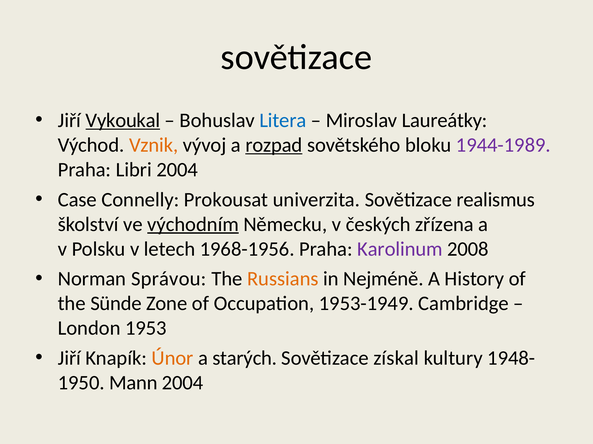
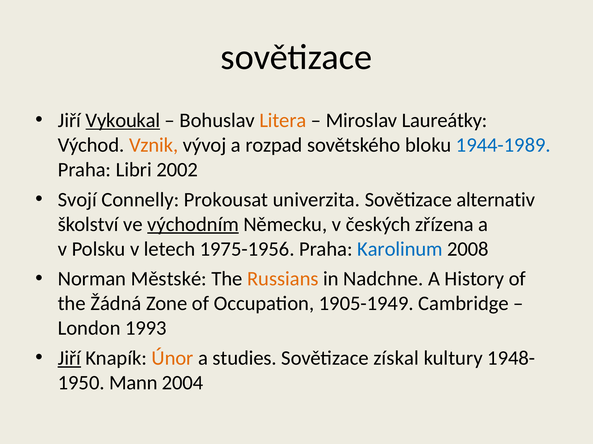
Litera colour: blue -> orange
rozpad underline: present -> none
1944-1989 colour: purple -> blue
Libri 2004: 2004 -> 2002
Case: Case -> Svojí
realismus: realismus -> alternativ
1968-1956: 1968-1956 -> 1975-1956
Karolinum colour: purple -> blue
Správou: Správou -> Městské
Nejméně: Nejméně -> Nadchne
Sünde: Sünde -> Žádná
1953-1949: 1953-1949 -> 1905-1949
1953: 1953 -> 1993
Jiří at (69, 359) underline: none -> present
starých: starých -> studies
